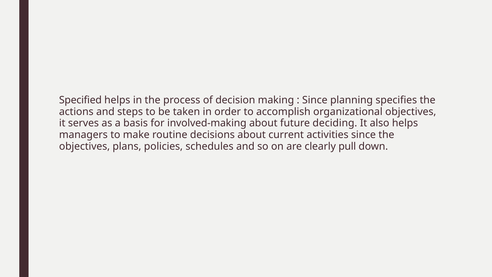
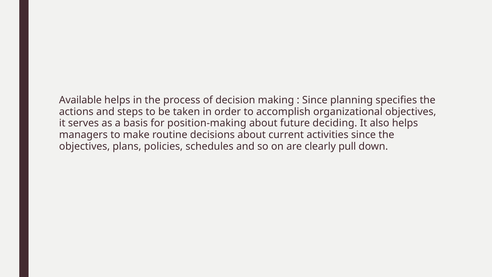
Specified: Specified -> Available
involved-making: involved-making -> position-making
